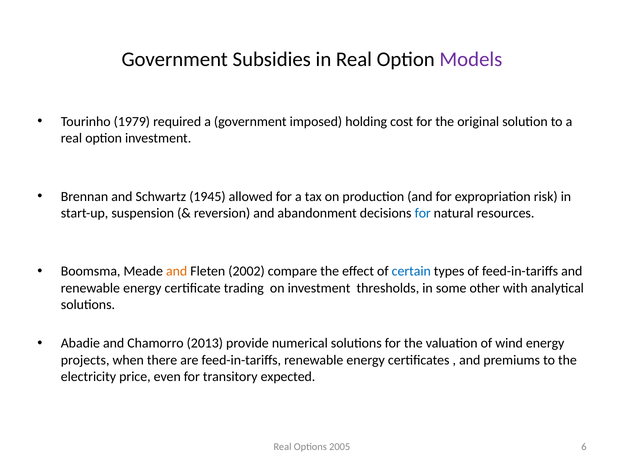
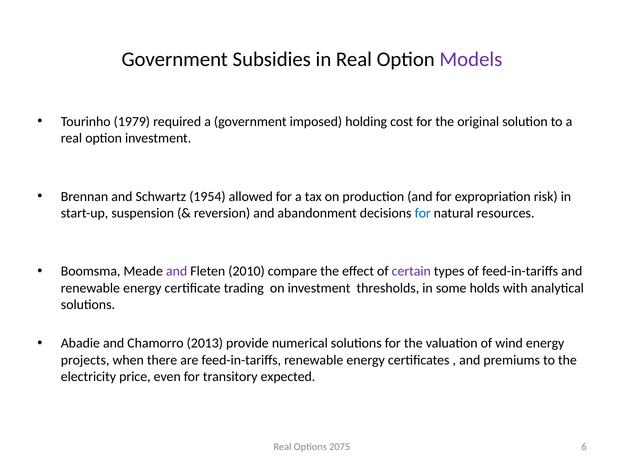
1945: 1945 -> 1954
and at (177, 271) colour: orange -> purple
2002: 2002 -> 2010
certain colour: blue -> purple
other: other -> holds
2005: 2005 -> 2075
